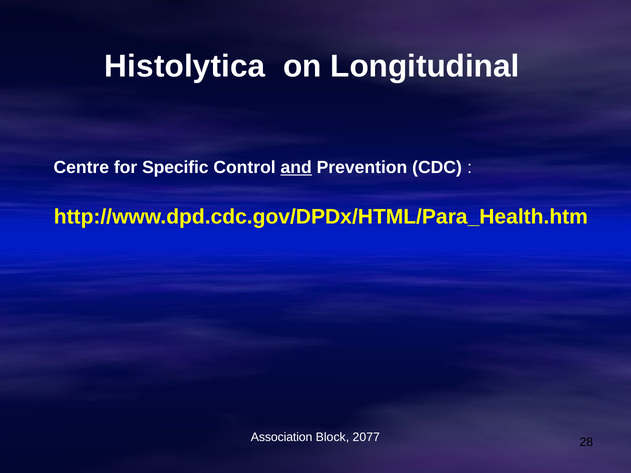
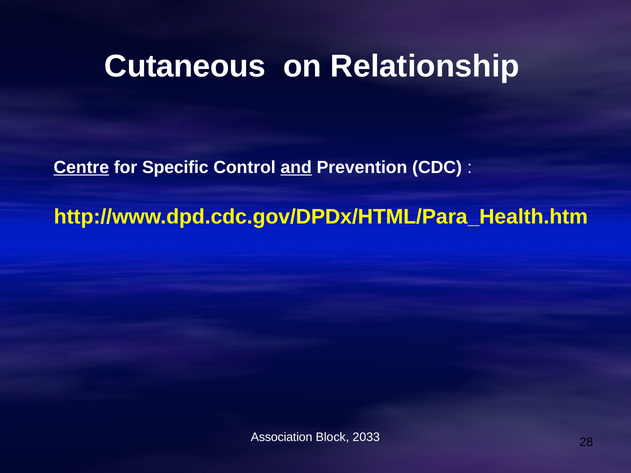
Histolytica: Histolytica -> Cutaneous
Longitudinal: Longitudinal -> Relationship
Centre underline: none -> present
2077: 2077 -> 2033
